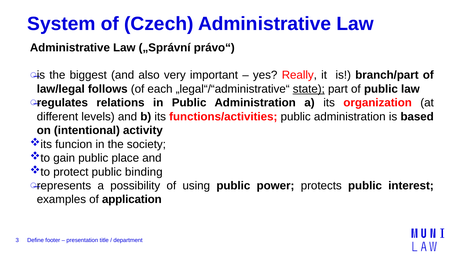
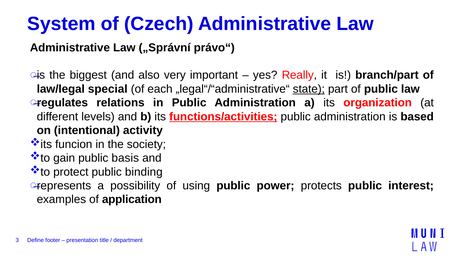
follows: follows -> special
functions/activities underline: none -> present
place: place -> basis
